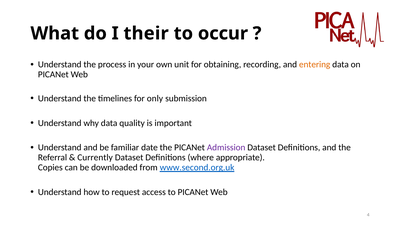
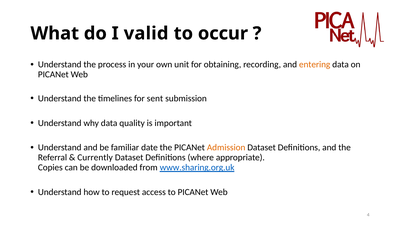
their: their -> valid
only: only -> sent
Admission colour: purple -> orange
www.second.org.uk: www.second.org.uk -> www.sharing.org.uk
